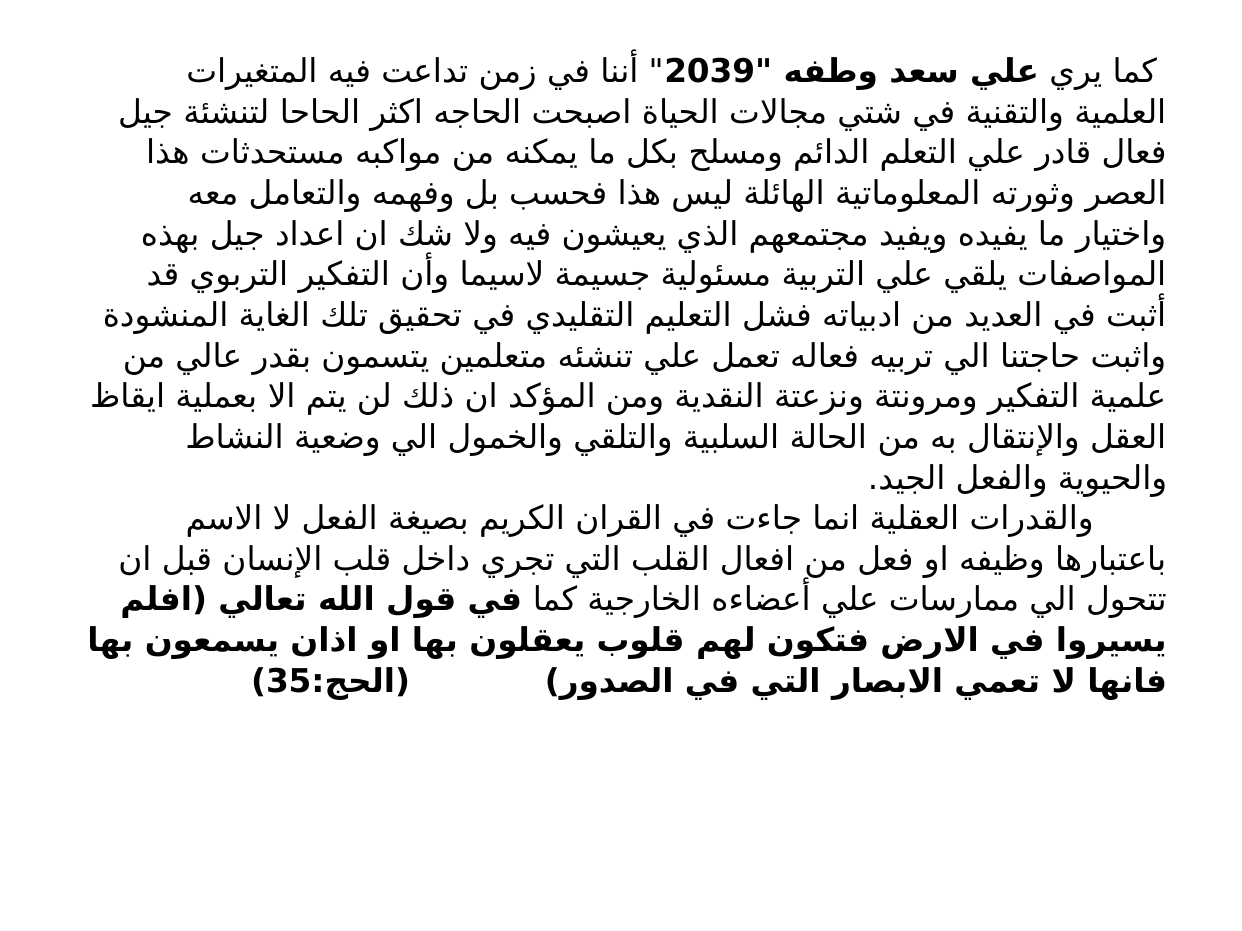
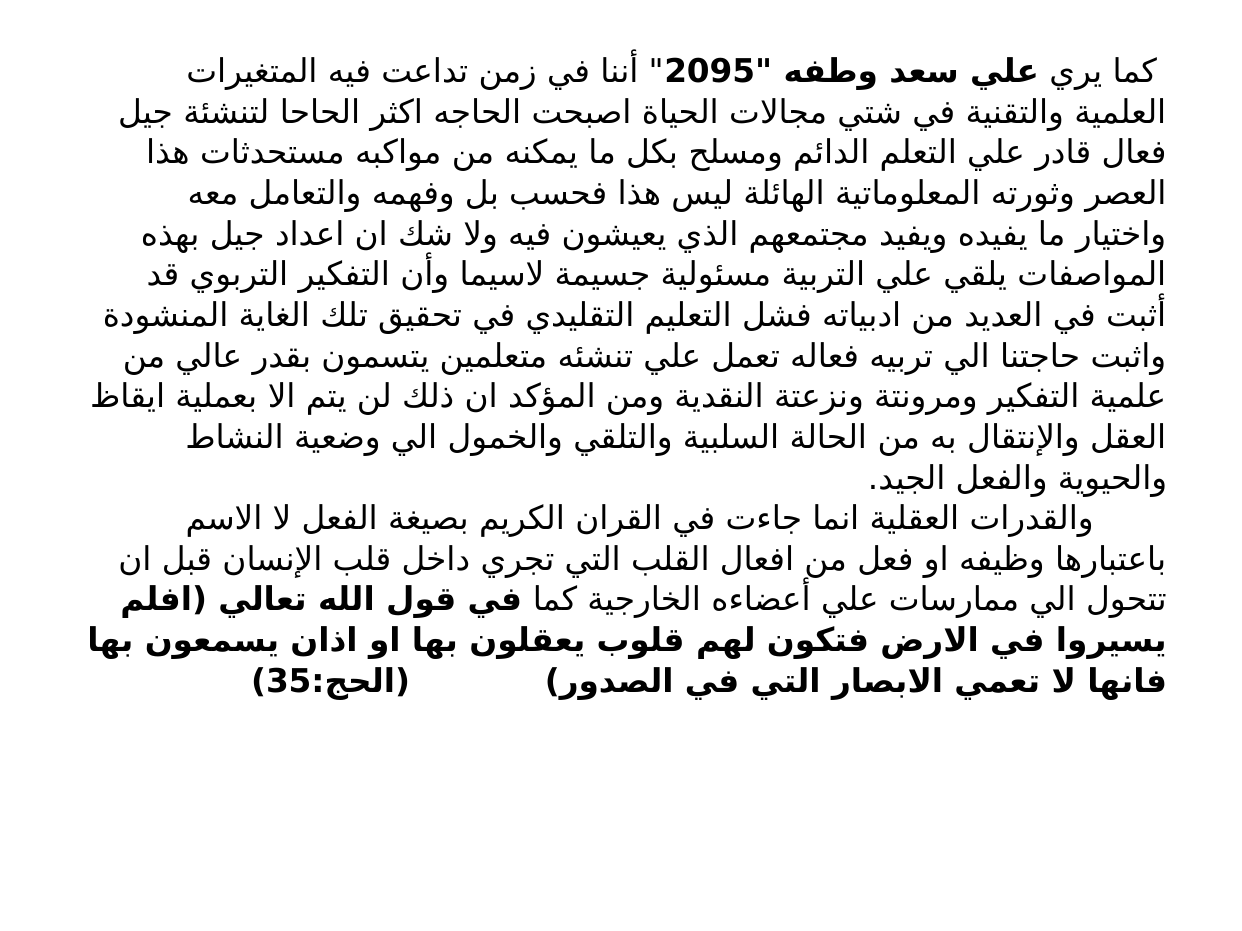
2039: 2039 -> 2095
